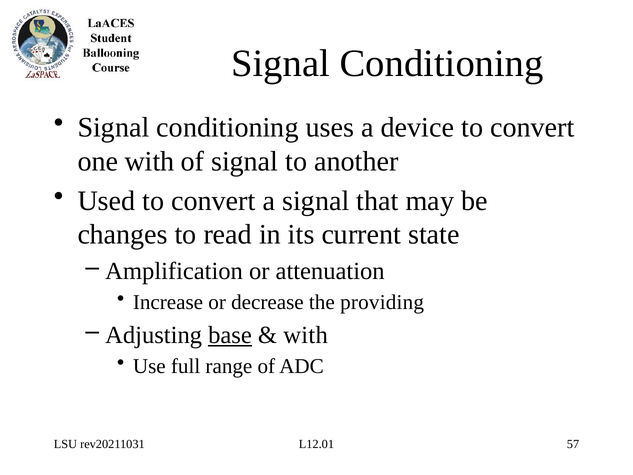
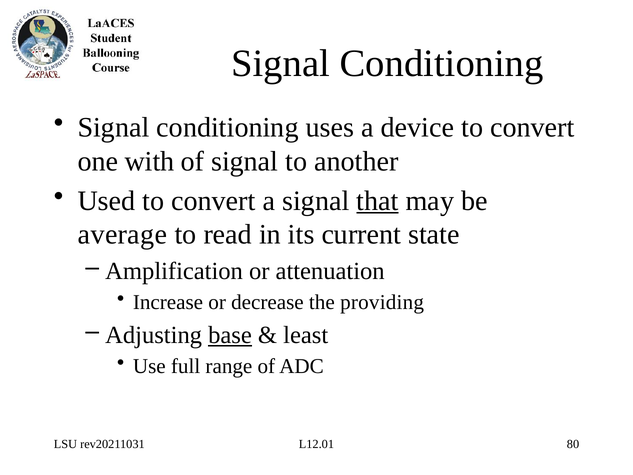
that underline: none -> present
changes: changes -> average
with at (306, 335): with -> least
57: 57 -> 80
